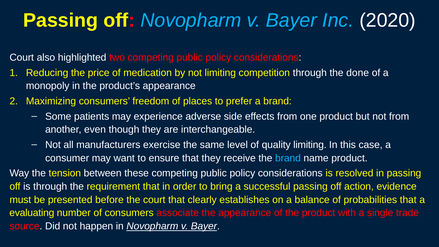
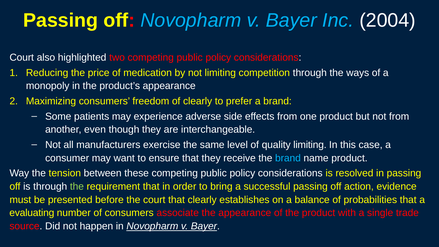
2020: 2020 -> 2004
done: done -> ways
of places: places -> clearly
the at (77, 186) colour: white -> light green
